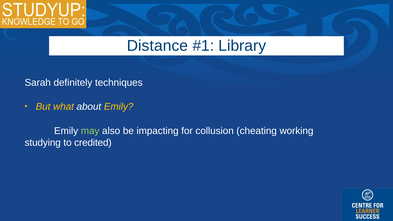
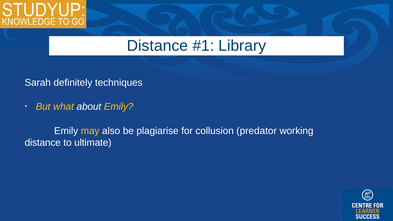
may colour: light green -> yellow
impacting: impacting -> plagiarise
cheating: cheating -> predator
studying at (43, 143): studying -> distance
credited: credited -> ultimate
